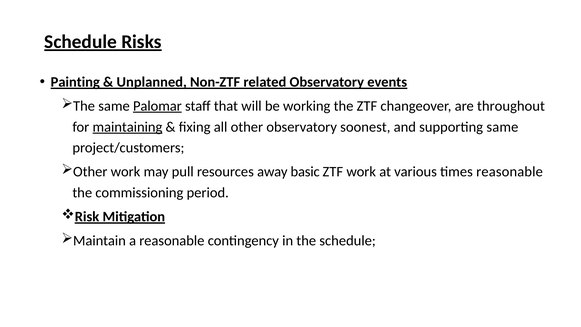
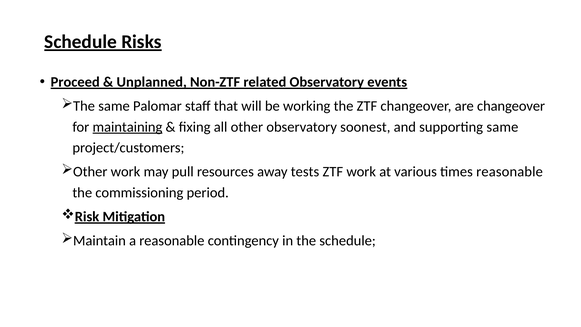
Painting: Painting -> Proceed
Palomar underline: present -> none
are throughout: throughout -> changeover
basic: basic -> tests
